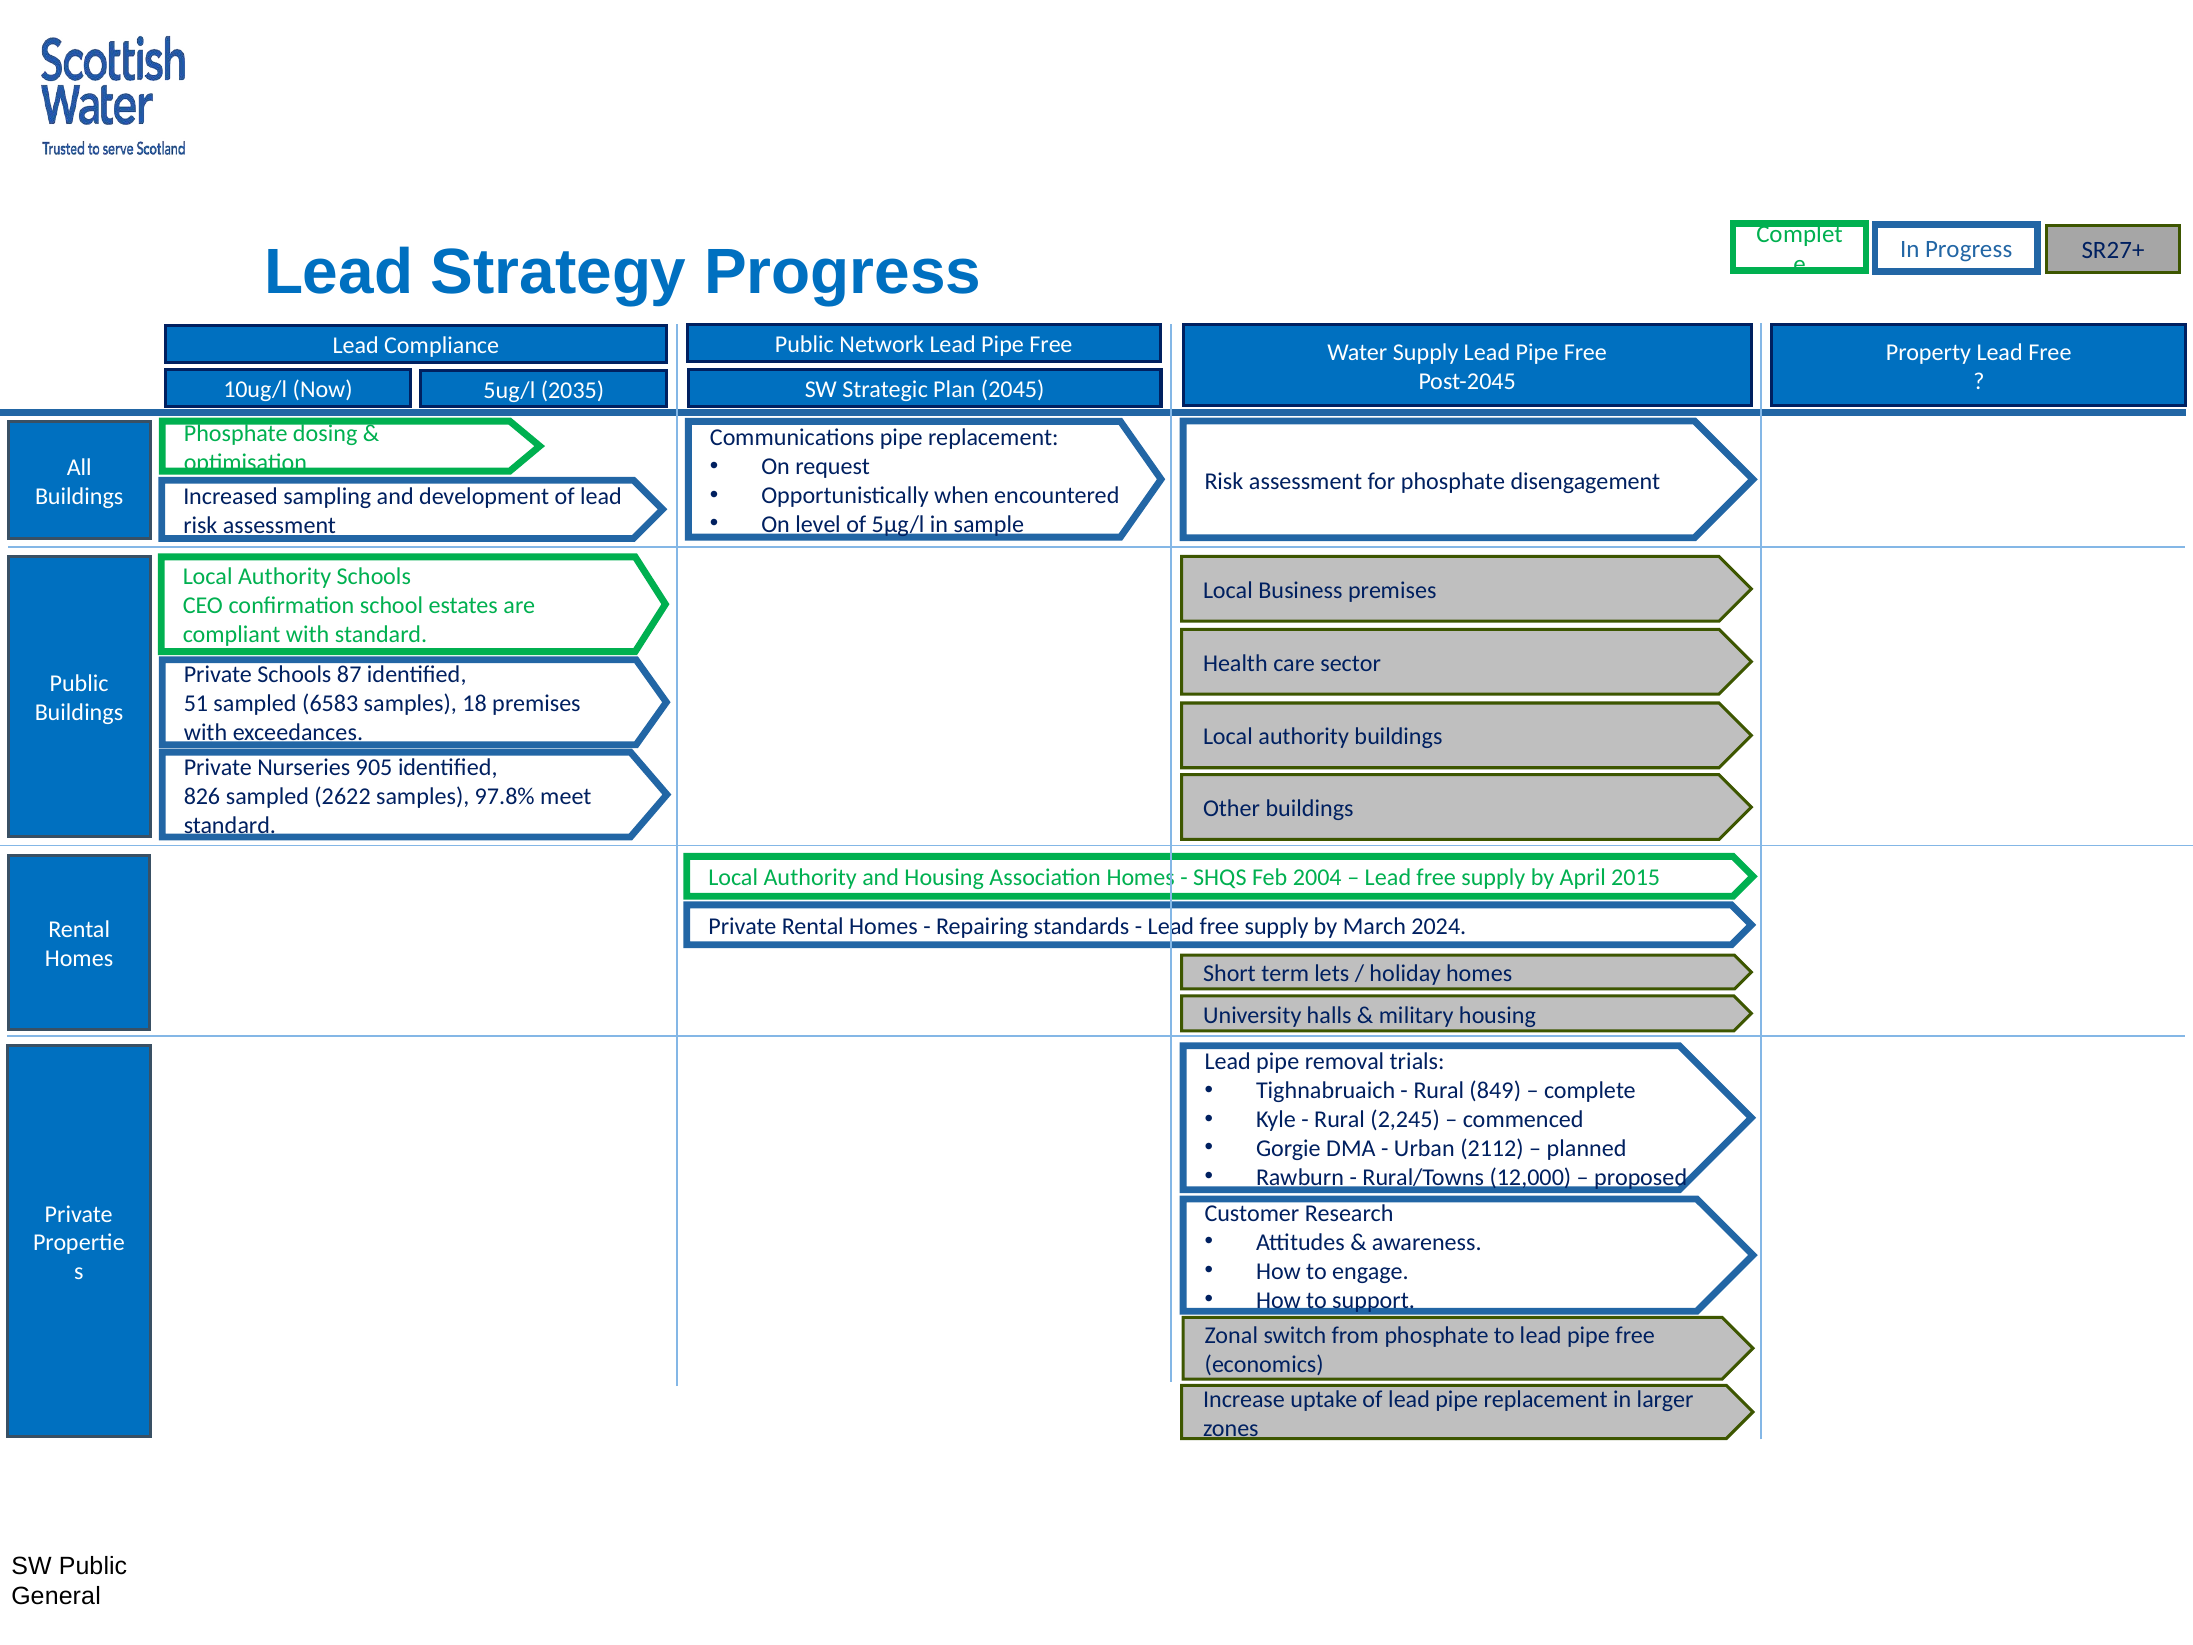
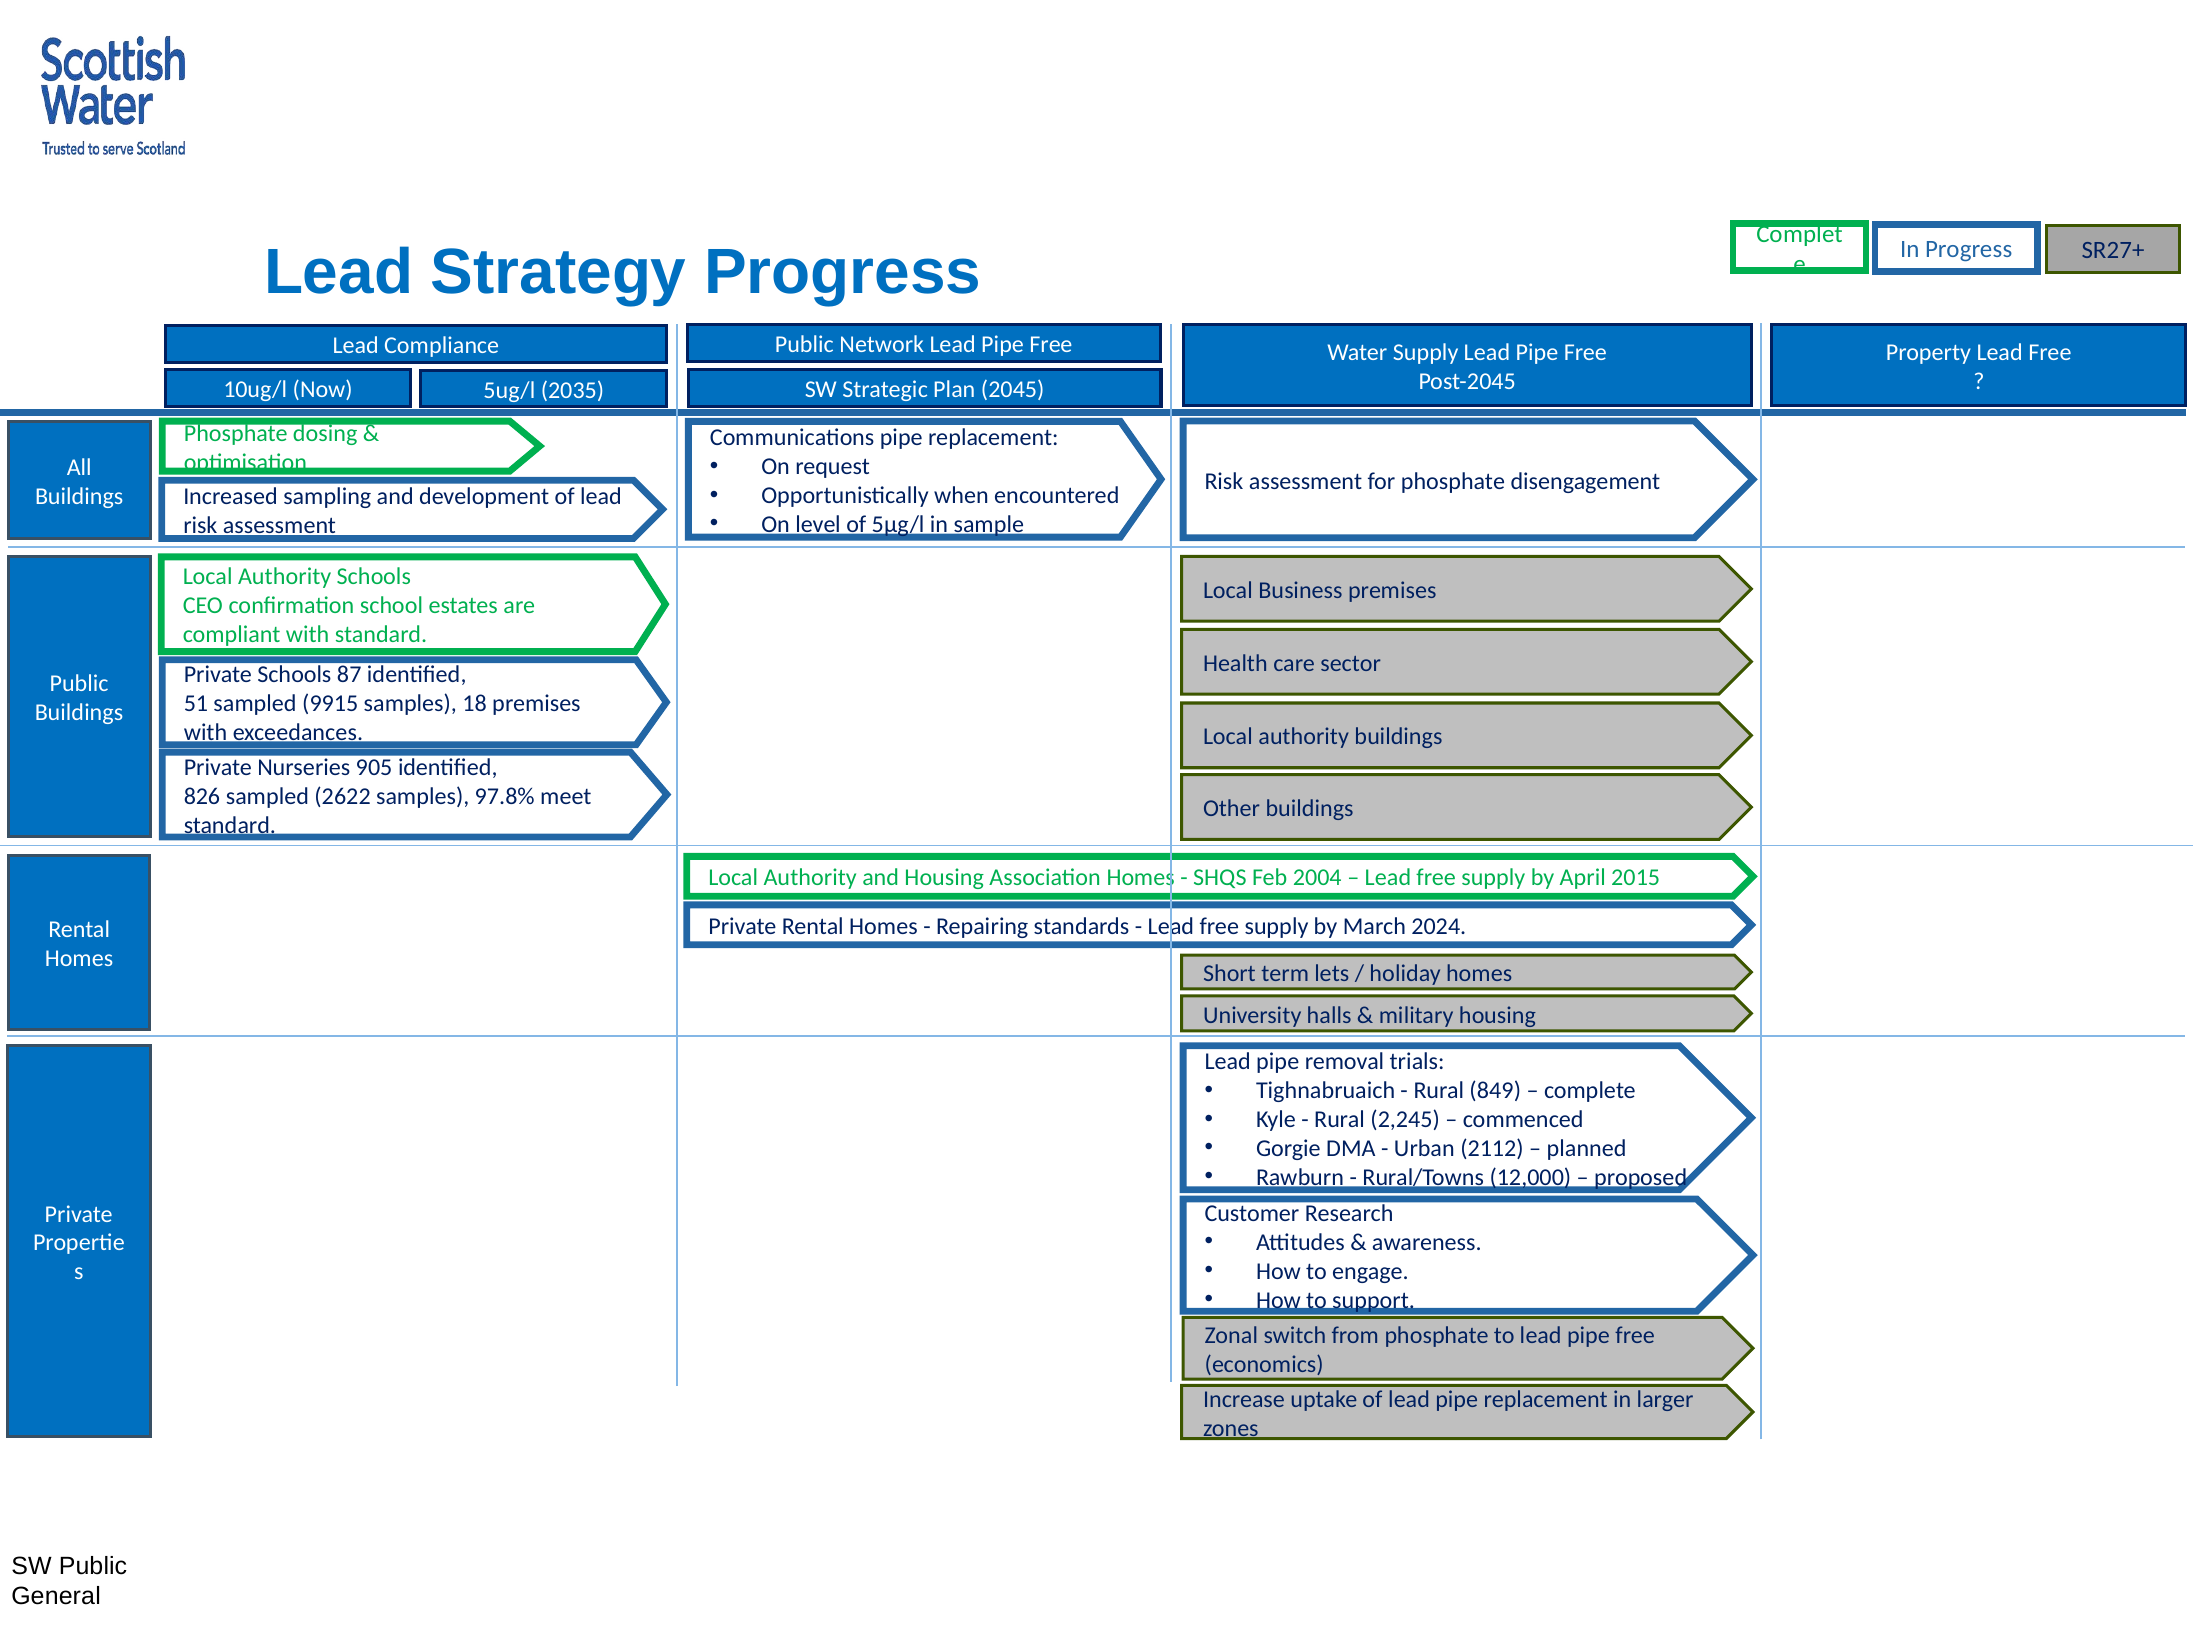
6583: 6583 -> 9915
